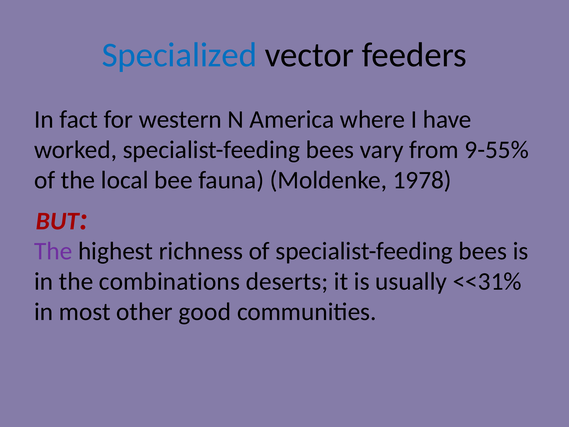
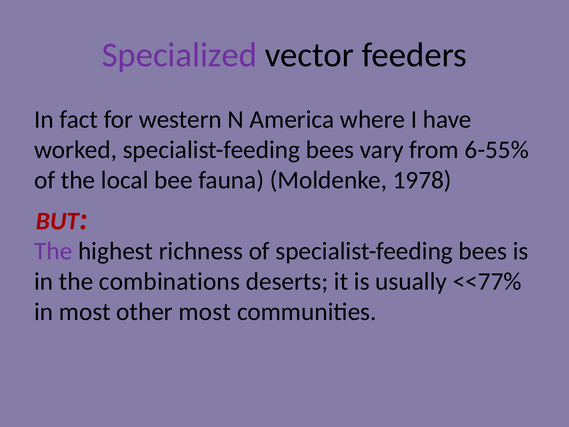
Specialized colour: blue -> purple
9-55%: 9-55% -> 6-55%
<<31%: <<31% -> <<77%
other good: good -> most
